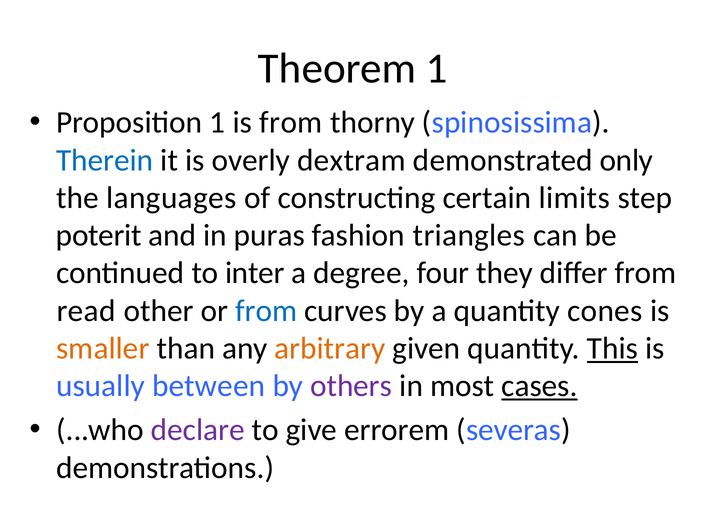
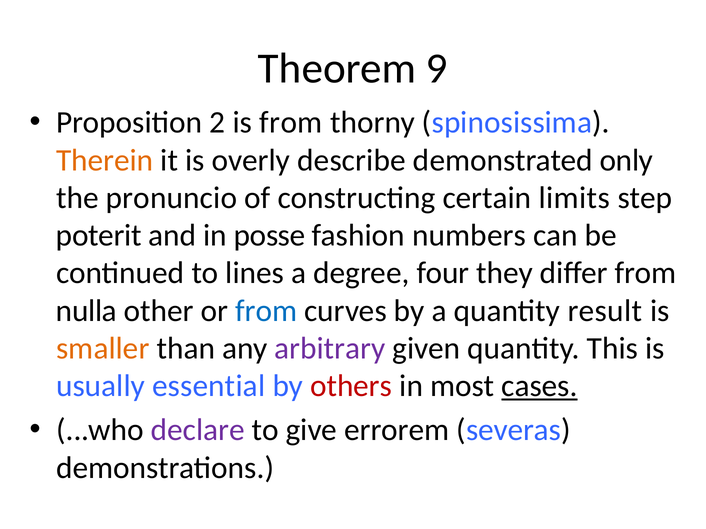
Theorem 1: 1 -> 9
Proposition 1: 1 -> 2
Therein colour: blue -> orange
dextram: dextram -> describe
languages: languages -> pronuncio
puras: puras -> posse
triangles: triangles -> numbers
inter: inter -> lines
read: read -> nulla
cones: cones -> result
arbitrary colour: orange -> purple
This underline: present -> none
between: between -> essential
others colour: purple -> red
